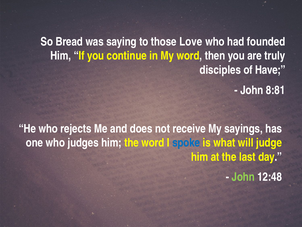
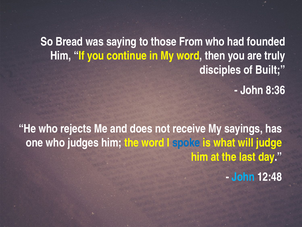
Love: Love -> From
Have: Have -> Built
8:81: 8:81 -> 8:36
John at (243, 177) colour: light green -> light blue
